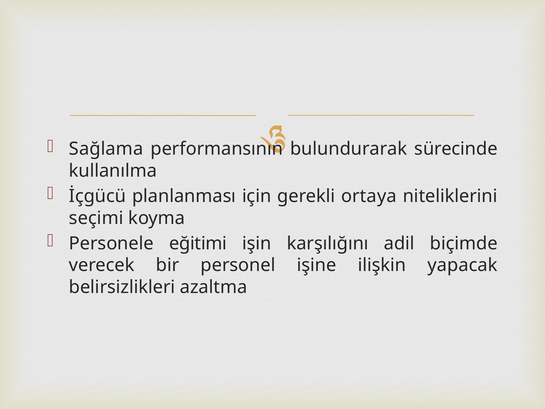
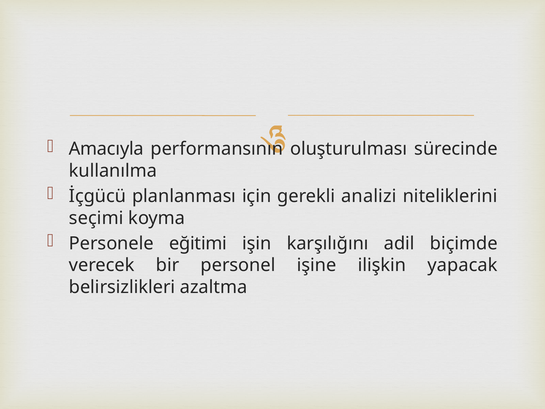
Sağlama: Sağlama -> Amacıyla
bulundurarak: bulundurarak -> oluşturulması
ortaya: ortaya -> analizi
